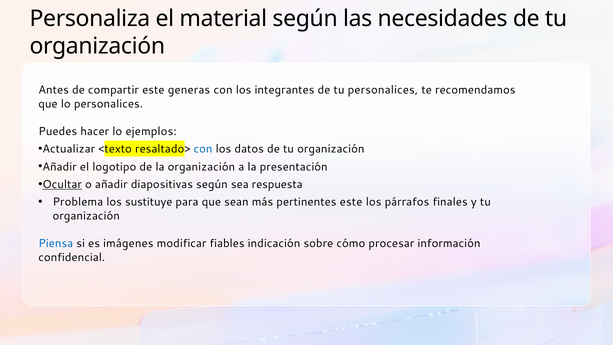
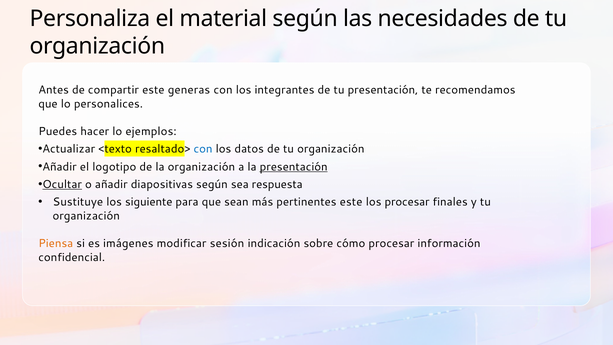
tu personalices: personalices -> presentación
presentación at (294, 167) underline: none -> present
Problema: Problema -> Sustituye
sustituye: sustituye -> siguiente
los párrafos: párrafos -> procesar
Piensa colour: blue -> orange
fiables: fiables -> sesión
